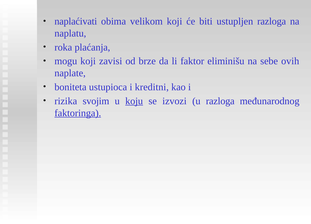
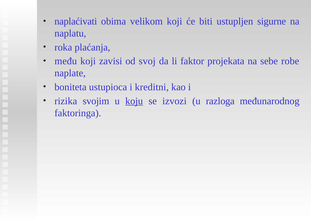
ustupljen razloga: razloga -> sigurne
mogu: mogu -> među
brze: brze -> svoj
eliminišu: eliminišu -> projekata
ovih: ovih -> robe
faktoringa underline: present -> none
